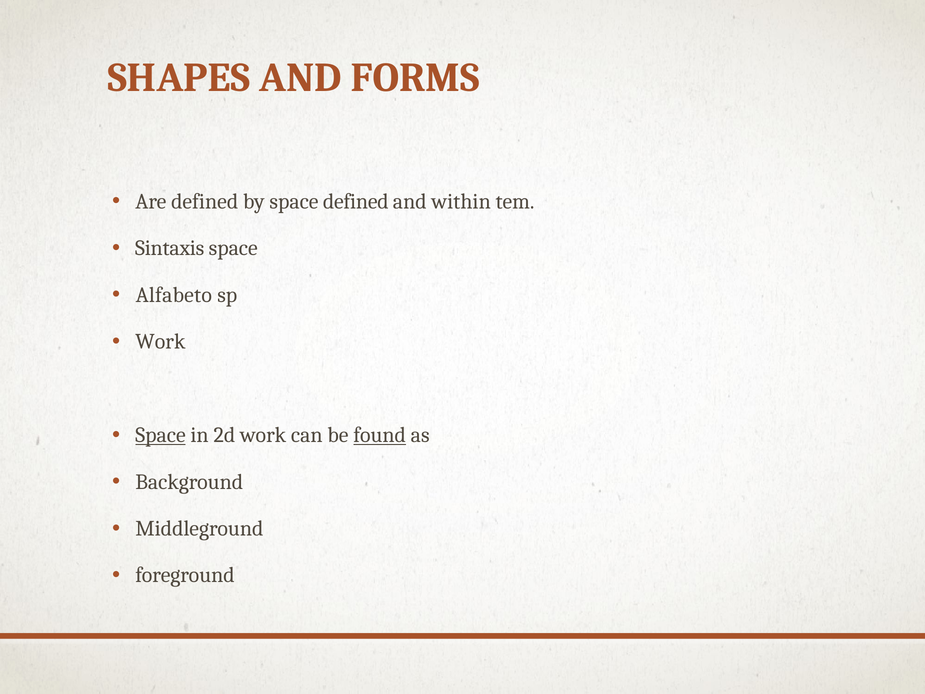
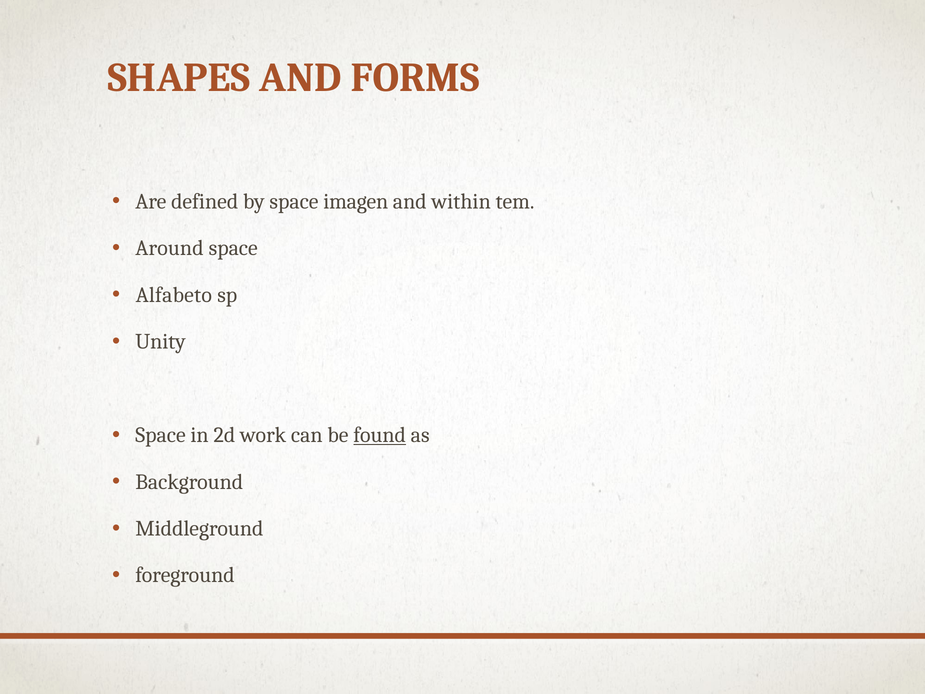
space defined: defined -> imagen
Sintaxis: Sintaxis -> Around
Work at (160, 341): Work -> Unity
Space at (160, 435) underline: present -> none
